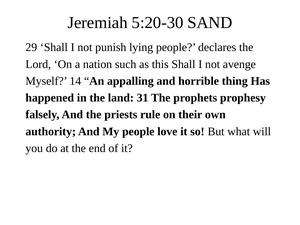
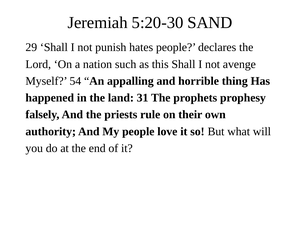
lying: lying -> hates
14: 14 -> 54
